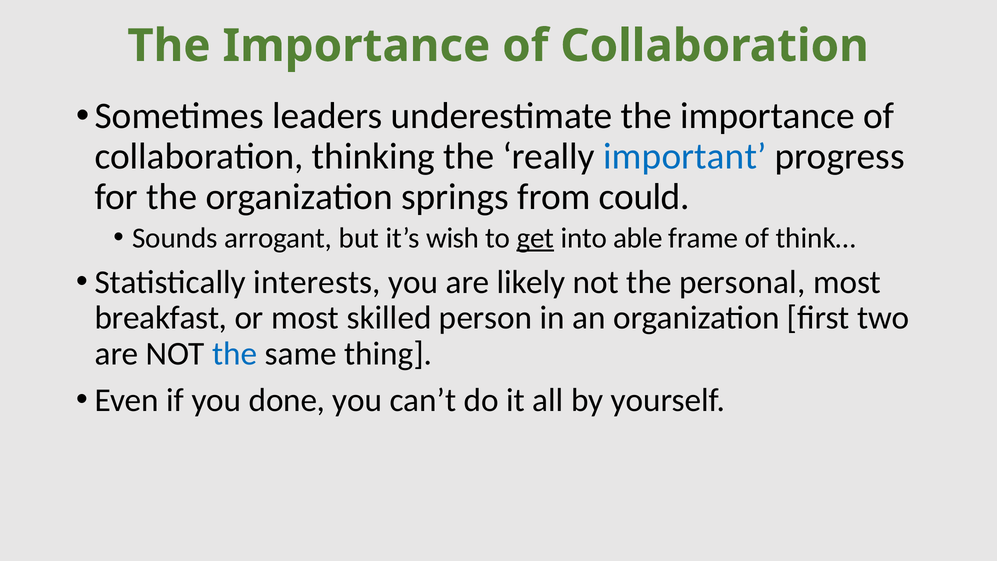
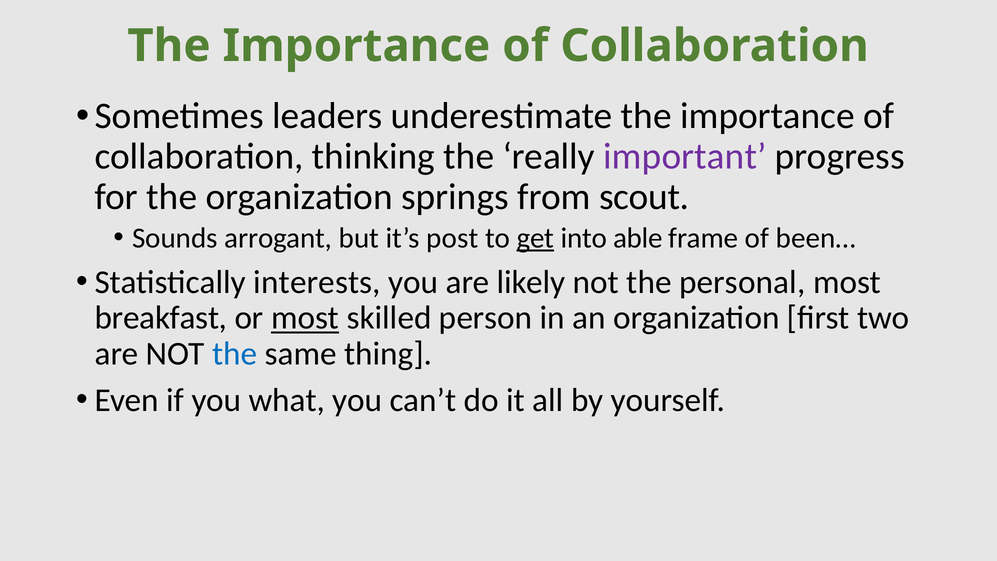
important colour: blue -> purple
could: could -> scout
wish: wish -> post
think…: think… -> been…
most at (305, 318) underline: none -> present
done: done -> what
